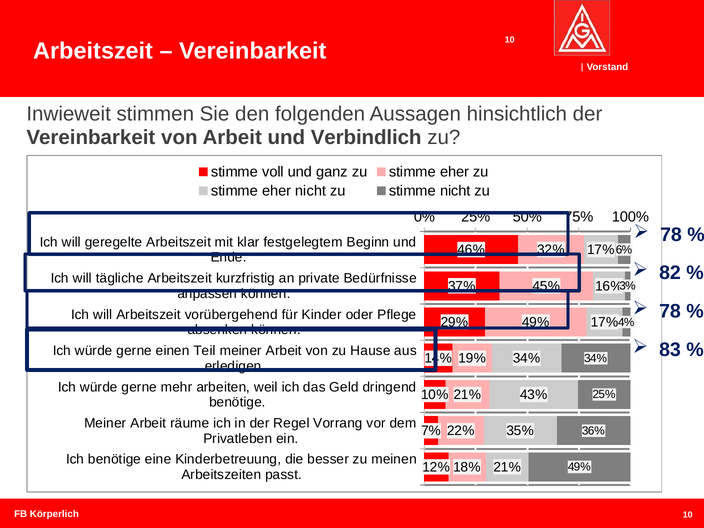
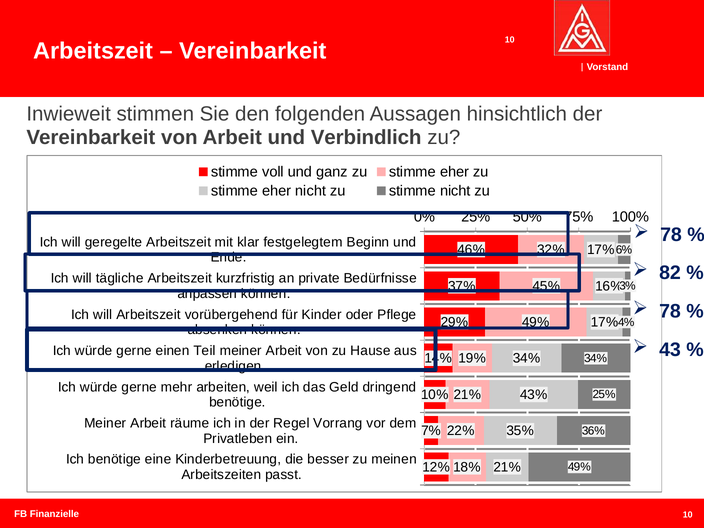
83: 83 -> 43
Körperlich: Körperlich -> Finanzielle
